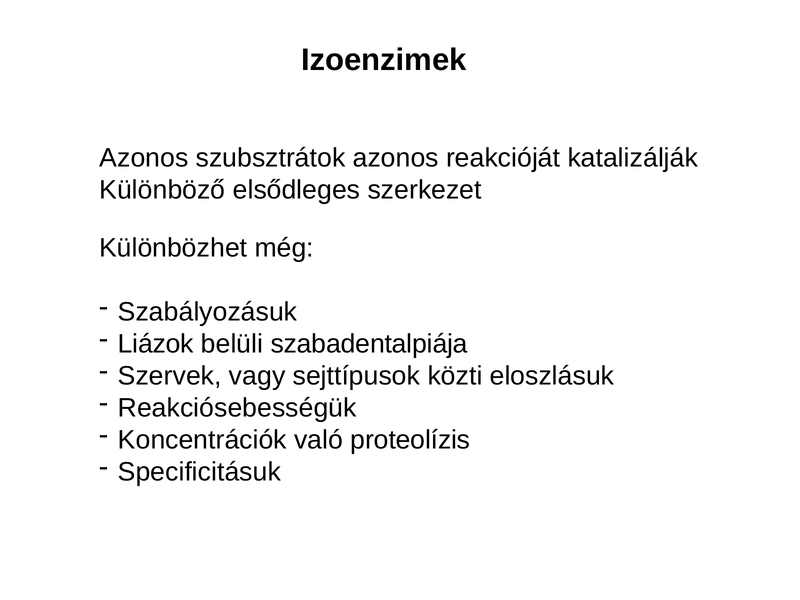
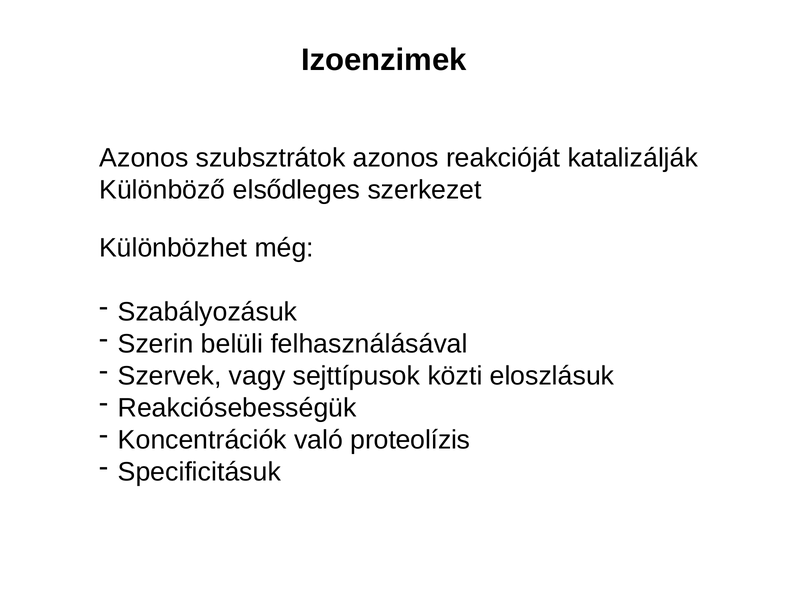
Liázok: Liázok -> Szerin
szabadentalpiája: szabadentalpiája -> felhasználásával
